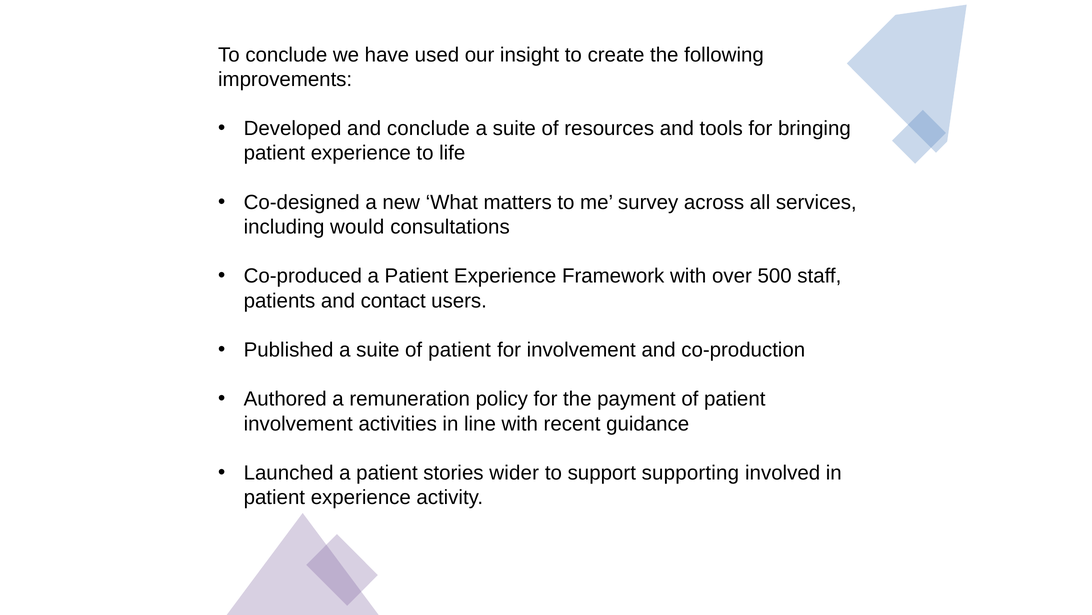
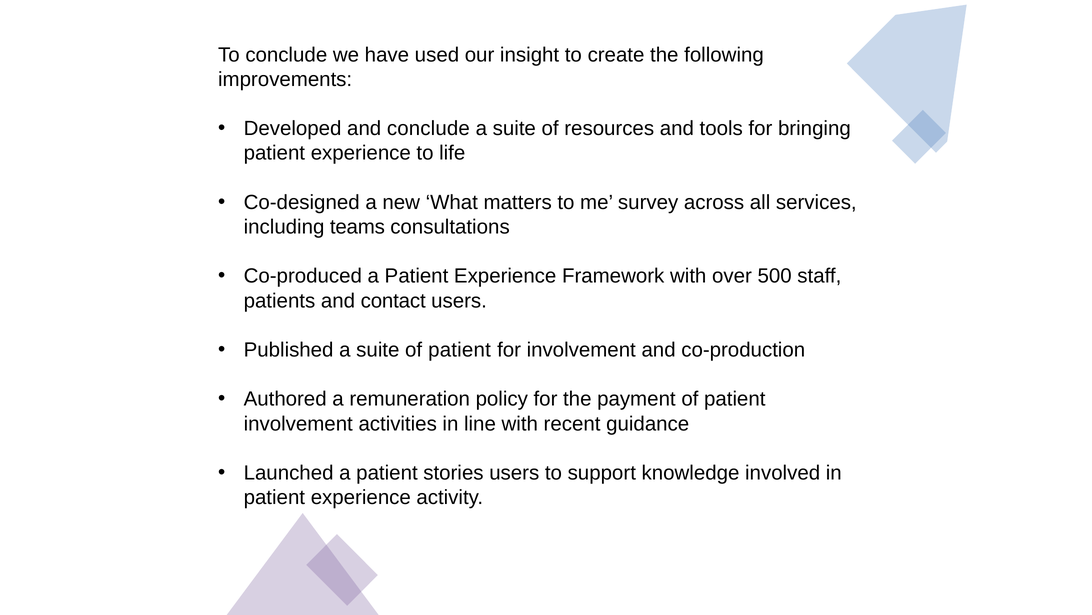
would: would -> teams
stories wider: wider -> users
supporting: supporting -> knowledge
